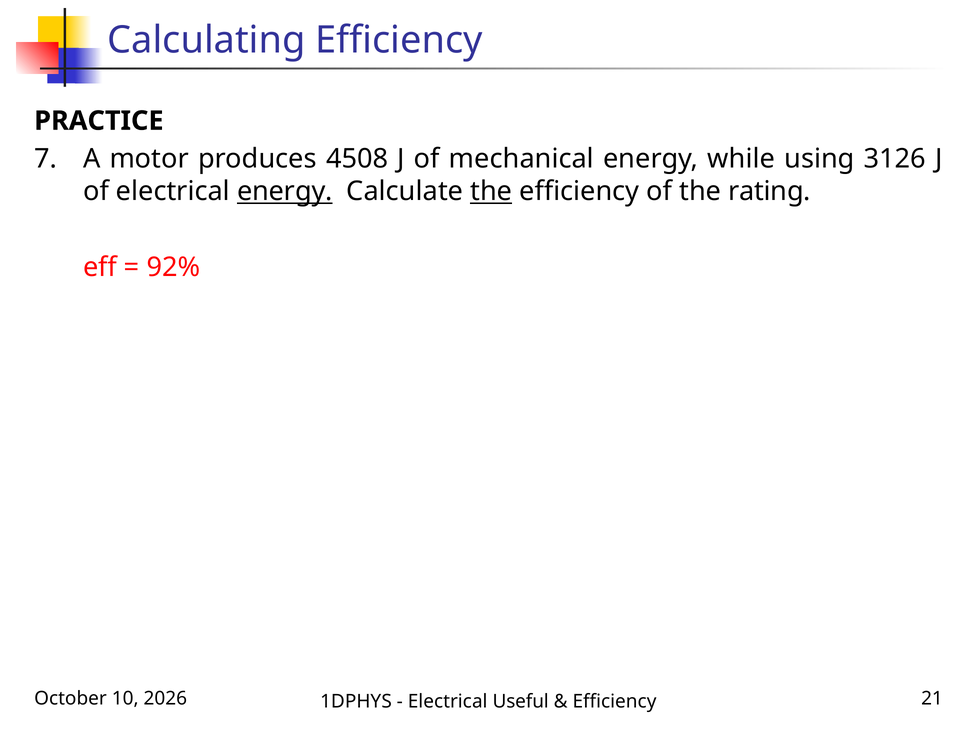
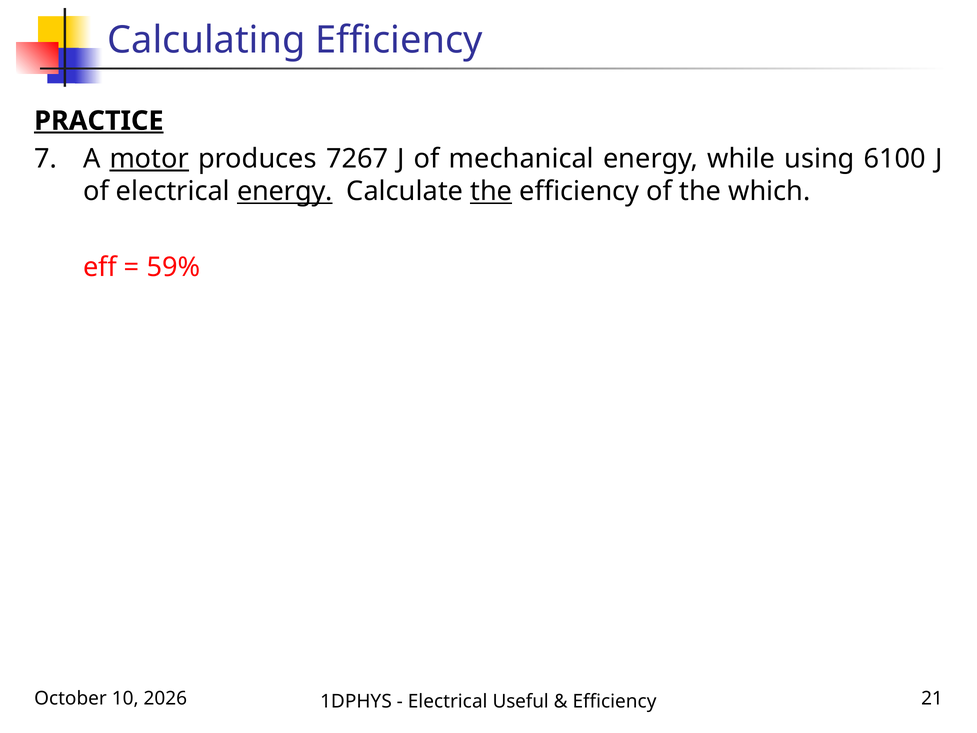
PRACTICE underline: none -> present
motor underline: none -> present
4508: 4508 -> 7267
3126: 3126 -> 6100
rating: rating -> which
92%: 92% -> 59%
